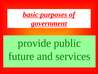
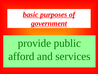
future: future -> afford
